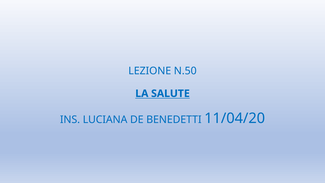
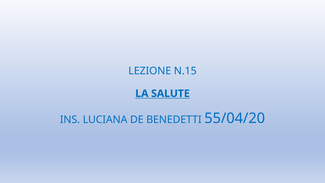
N.50: N.50 -> N.15
11/04/20: 11/04/20 -> 55/04/20
